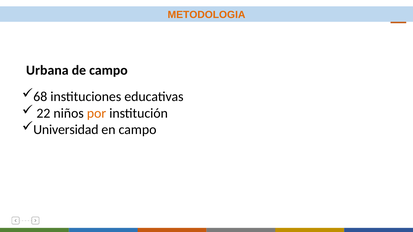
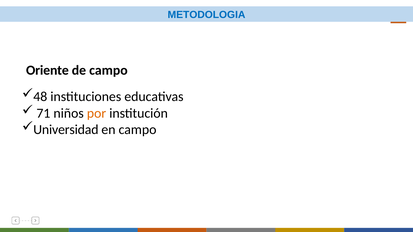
METODOLOGIA colour: orange -> blue
Urbana: Urbana -> Oriente
68: 68 -> 48
22: 22 -> 71
